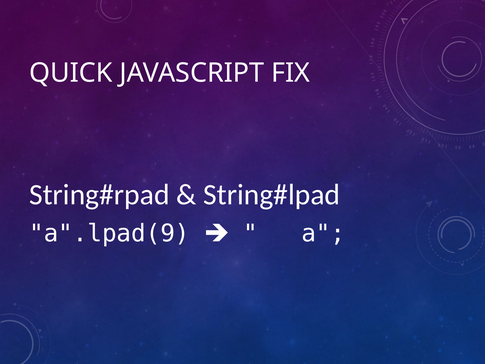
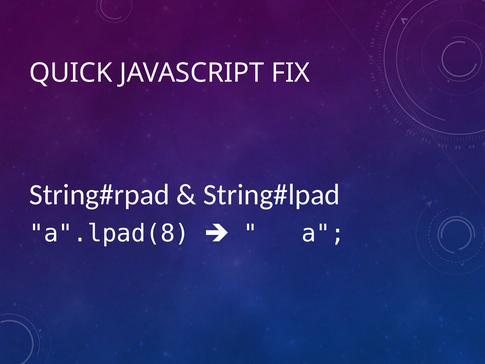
a".lpad(9: a".lpad(9 -> a".lpad(8
